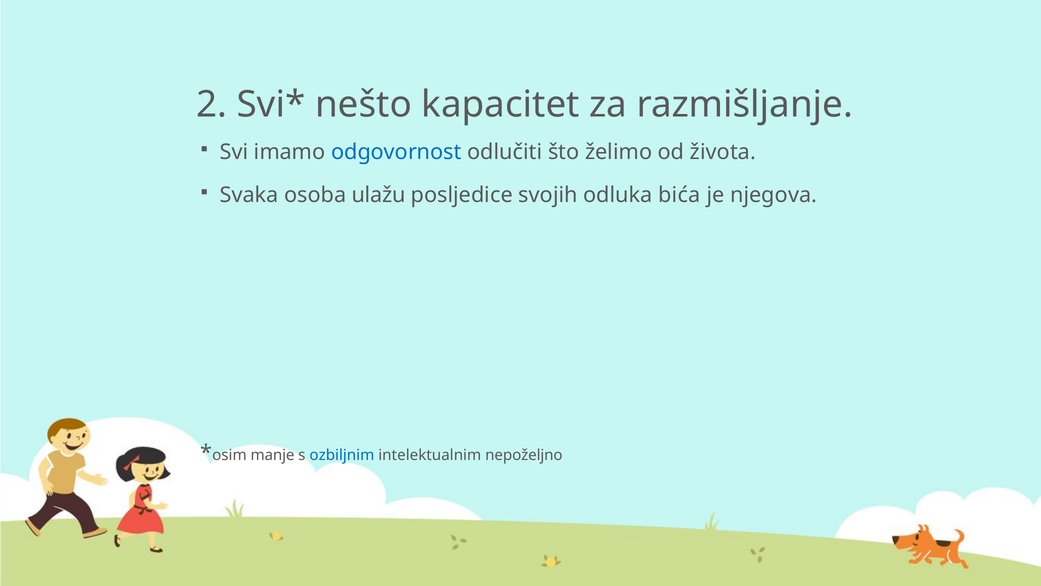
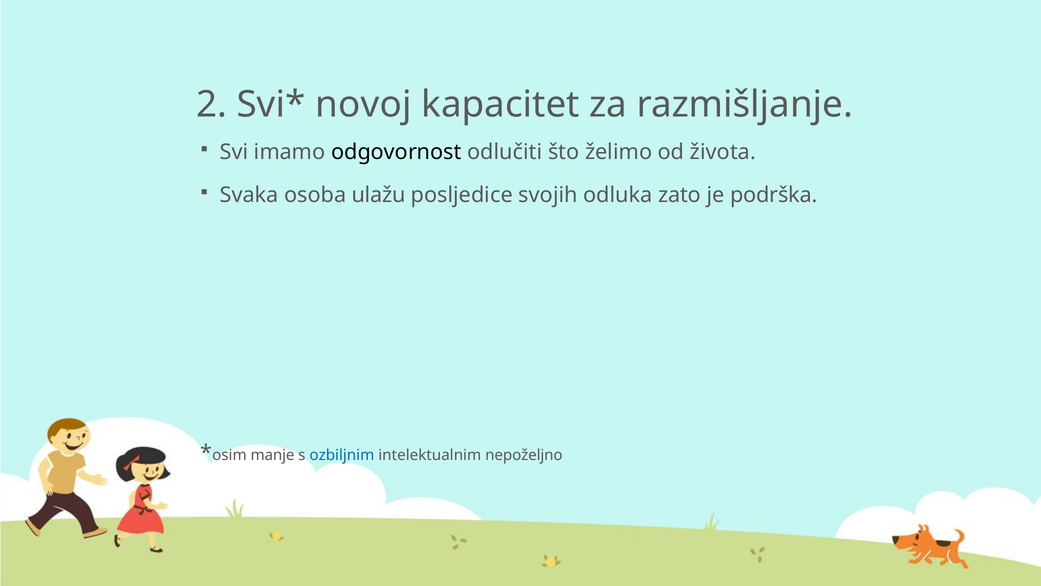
nešto: nešto -> novoj
odgovornost colour: blue -> black
bića: bića -> zato
njegova: njegova -> podrška
